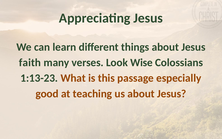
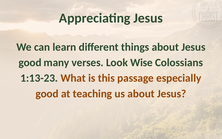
faith at (30, 62): faith -> good
